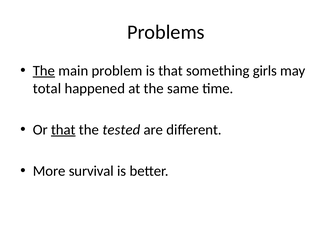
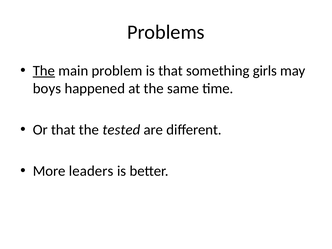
total: total -> boys
that at (63, 130) underline: present -> none
survival: survival -> leaders
